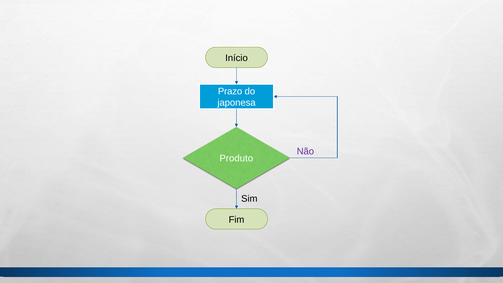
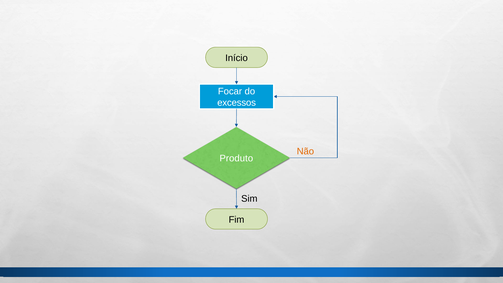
Prazo: Prazo -> Focar
japonesa: japonesa -> excessos
Não colour: purple -> orange
